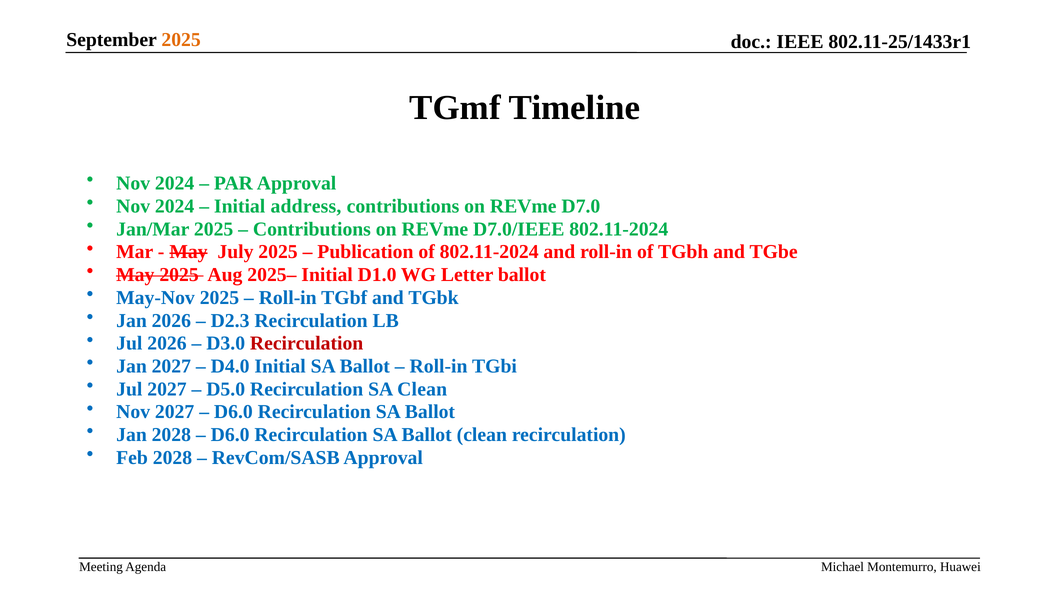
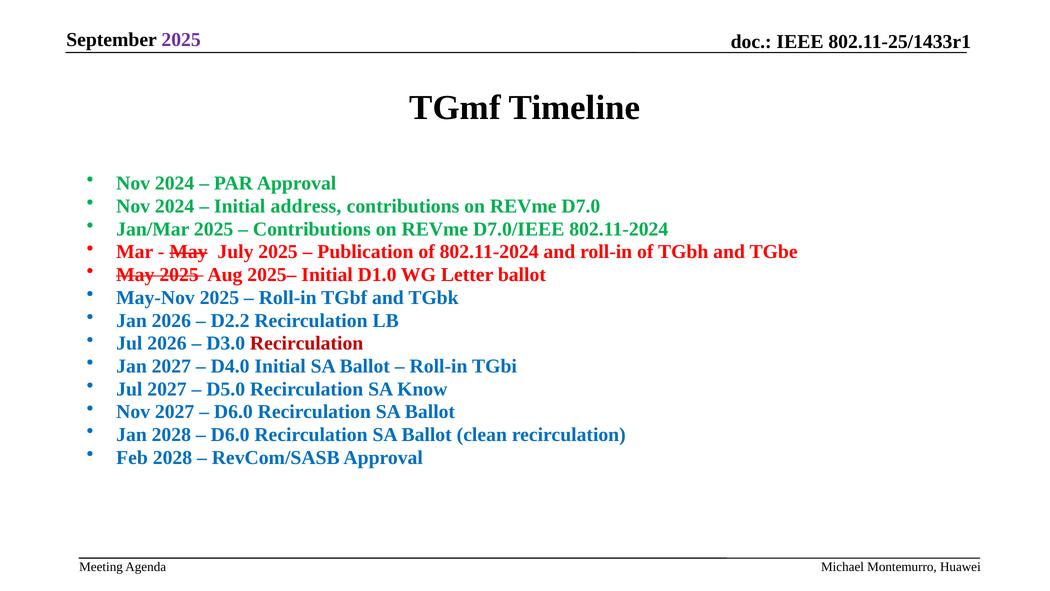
2025 at (181, 40) colour: orange -> purple
D2.3: D2.3 -> D2.2
SA Clean: Clean -> Know
